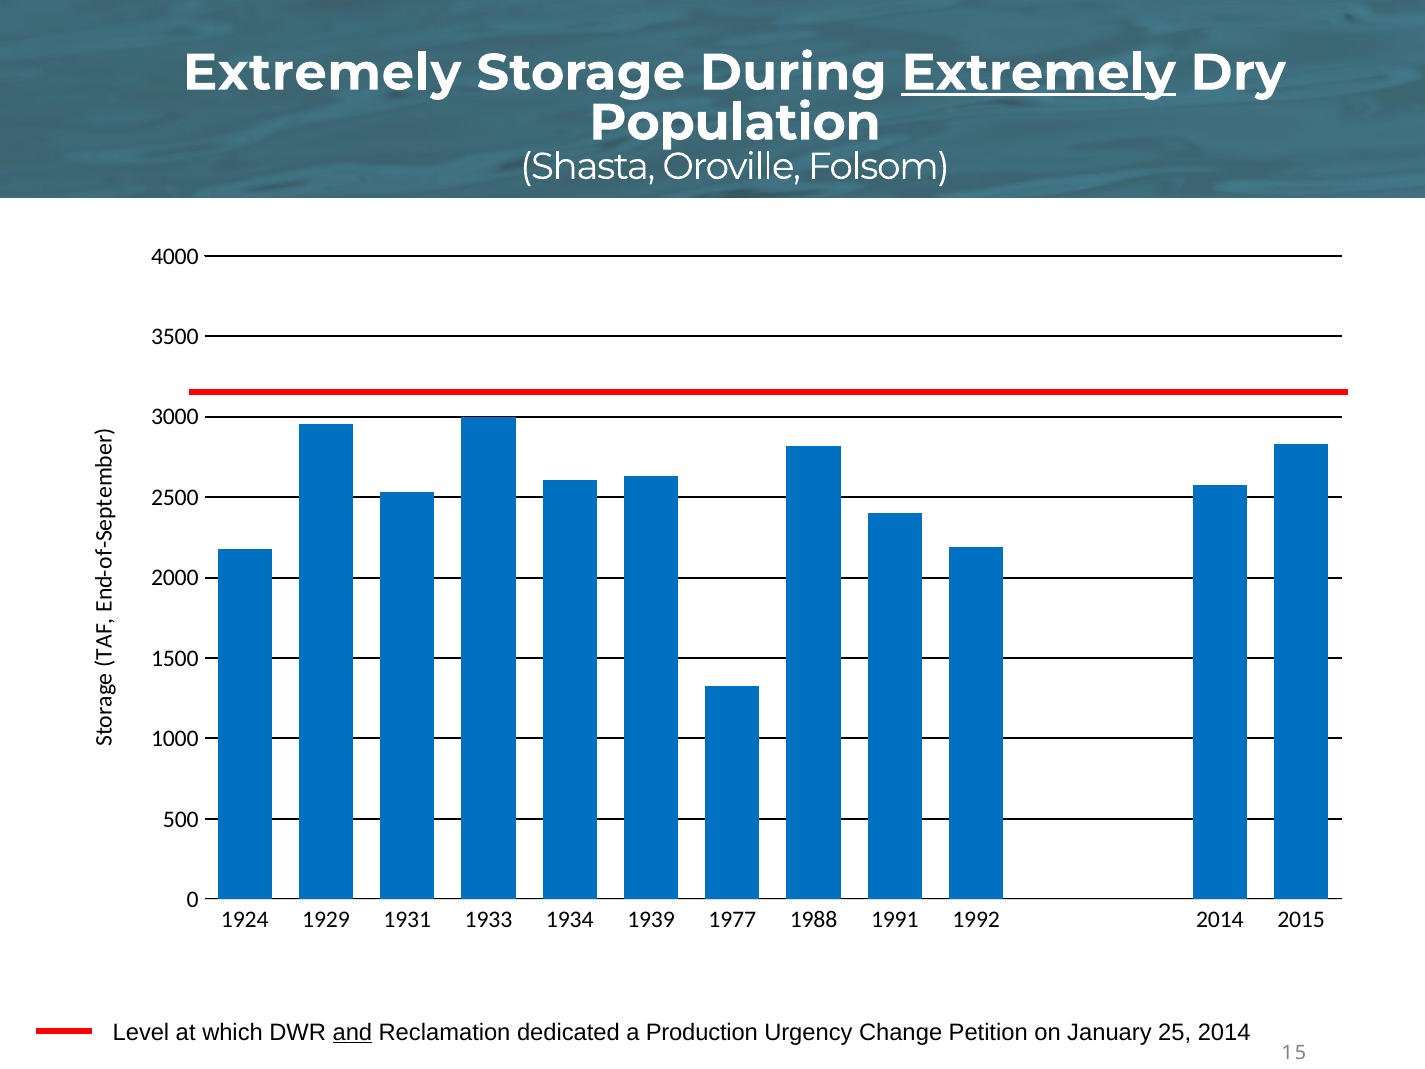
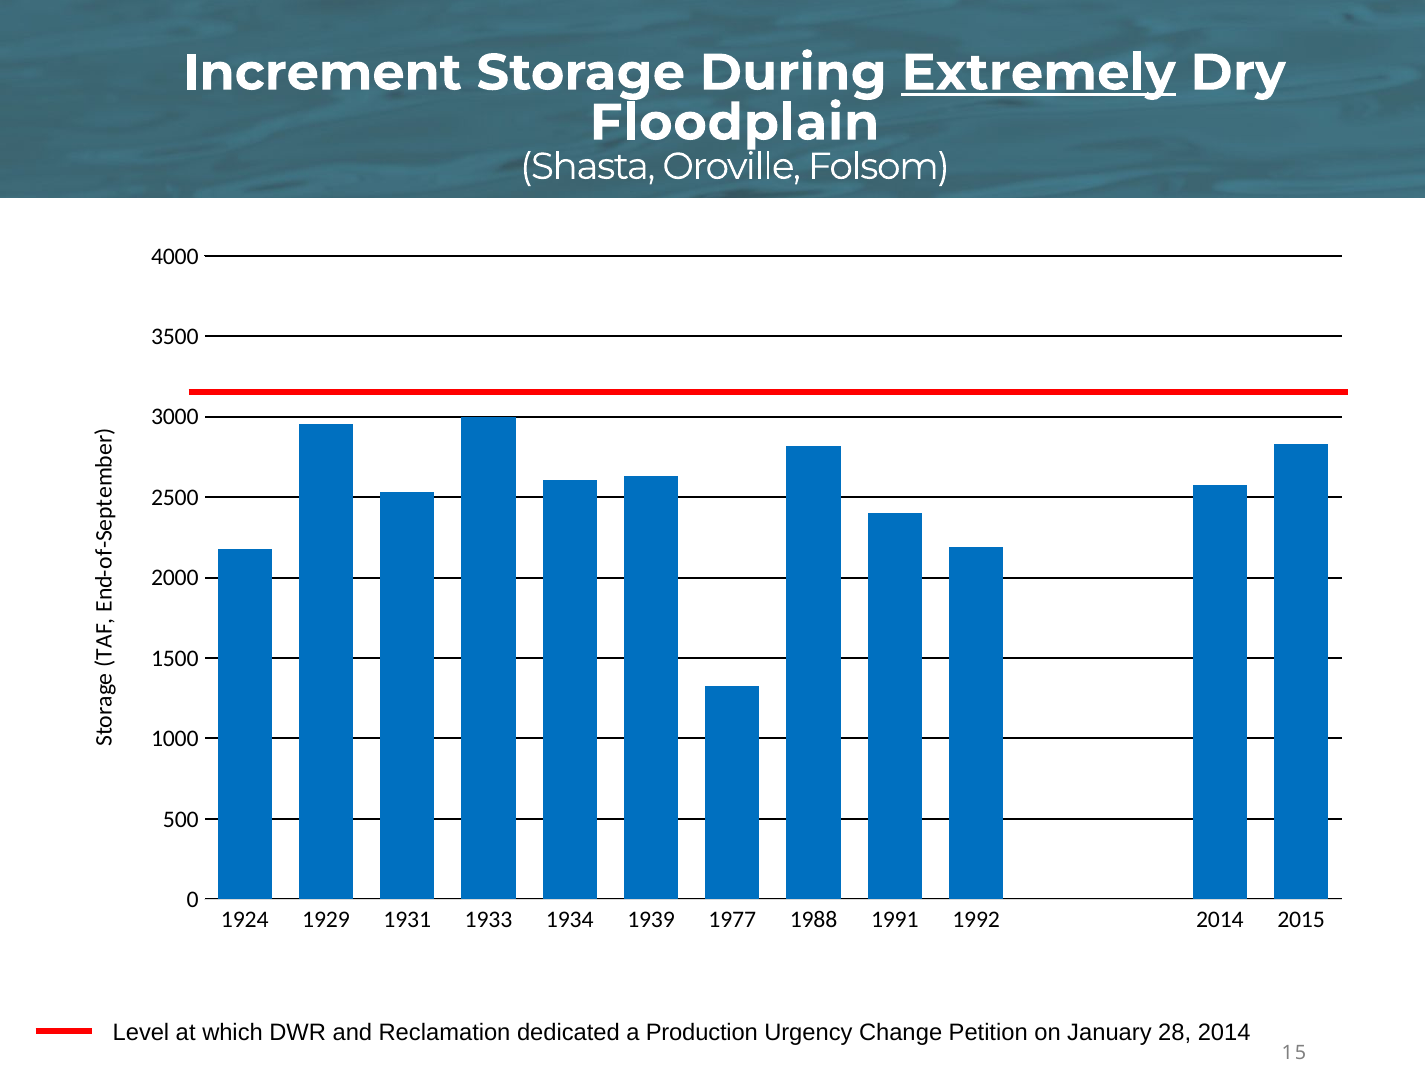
Extremely at (322, 73): Extremely -> Increment
Population: Population -> Floodplain
and underline: present -> none
25: 25 -> 28
